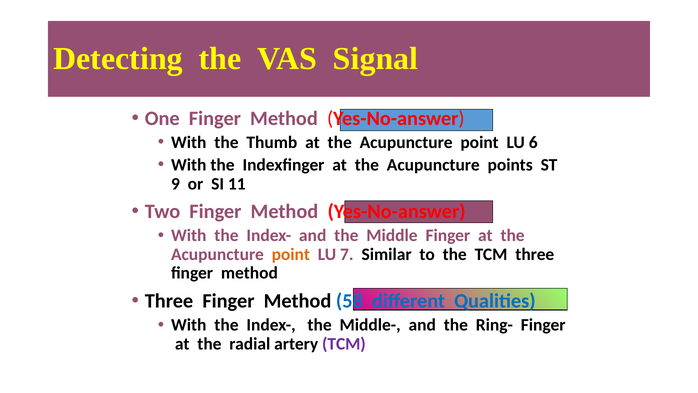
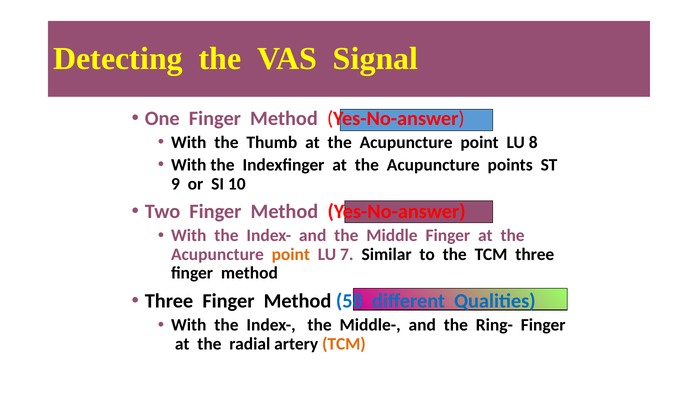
6: 6 -> 8
11: 11 -> 10
TCM at (344, 344) colour: purple -> orange
